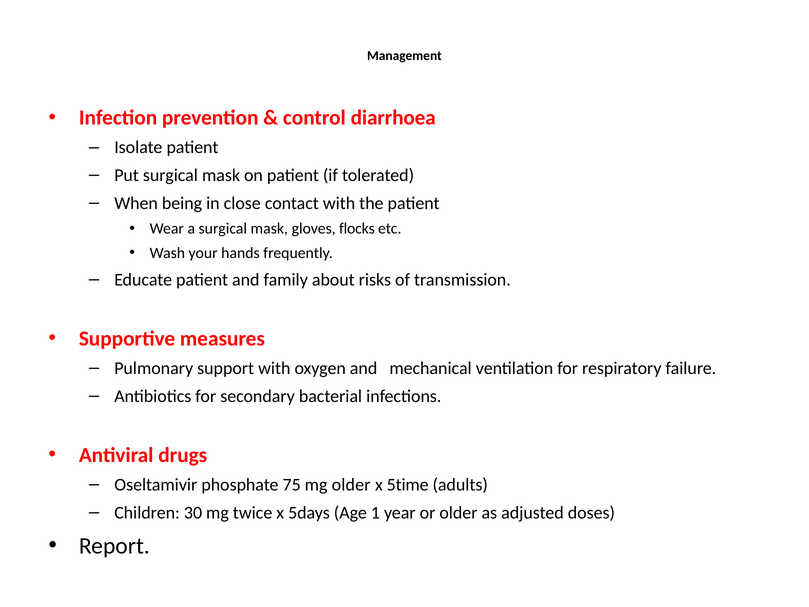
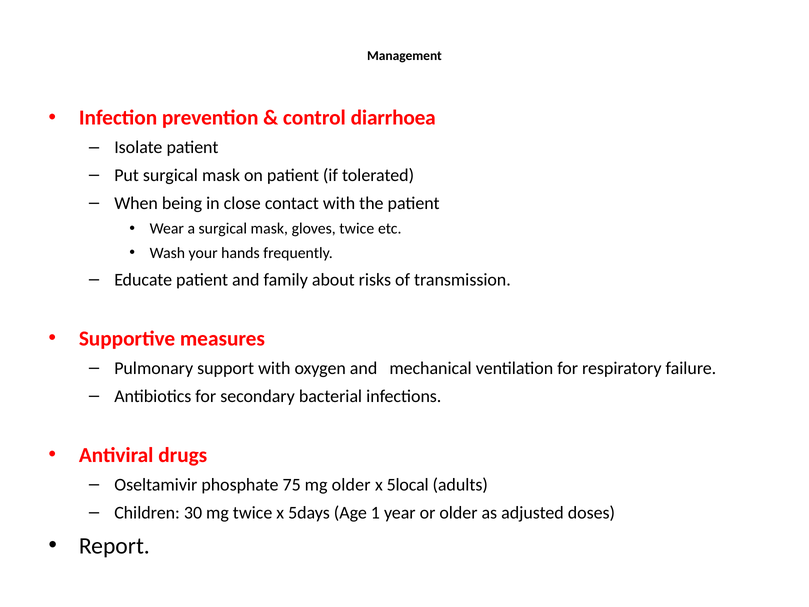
gloves flocks: flocks -> twice
5time: 5time -> 5local
